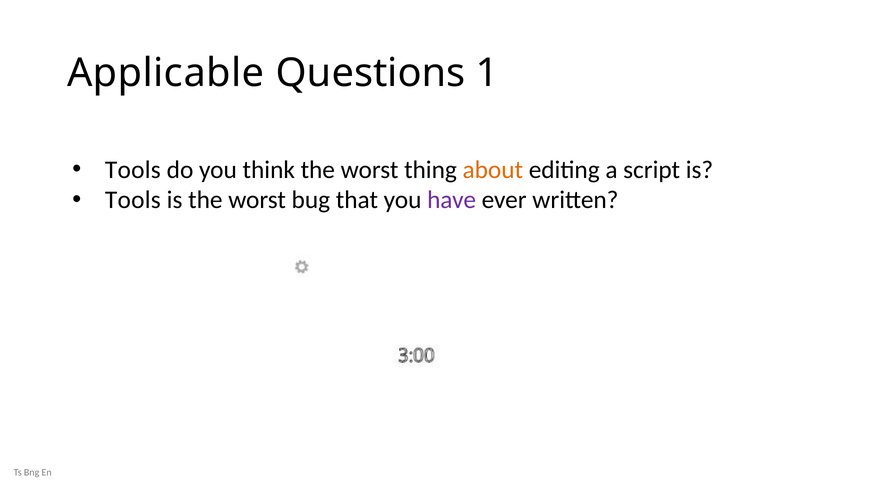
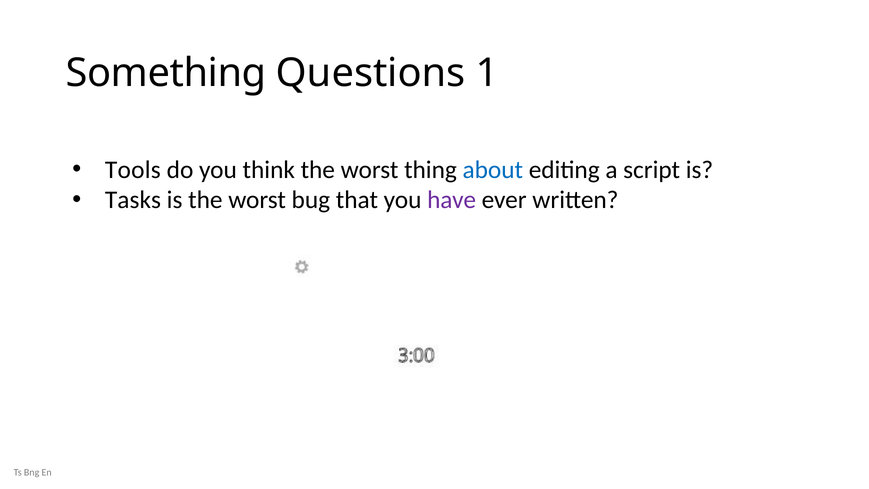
Applicable: Applicable -> Something
about colour: orange -> blue
Tools at (133, 200): Tools -> Tasks
